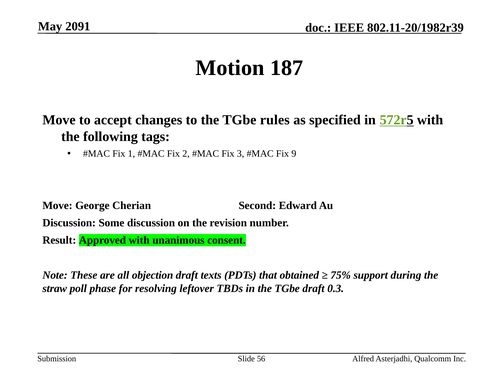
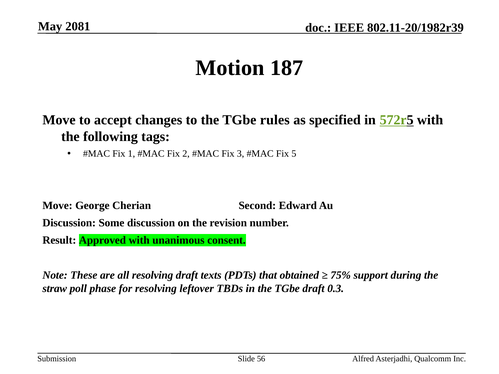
2091: 2091 -> 2081
9: 9 -> 5
all objection: objection -> resolving
